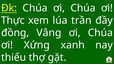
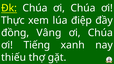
trần: trần -> điệp
Xứng: Xứng -> Tiếng
